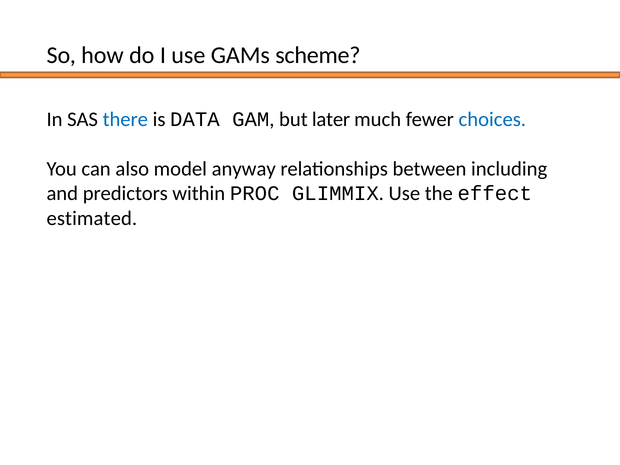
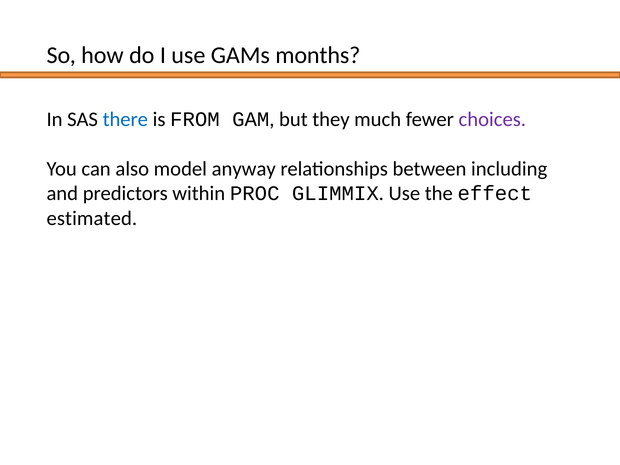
scheme: scheme -> months
DATA: DATA -> FROM
later: later -> they
choices colour: blue -> purple
